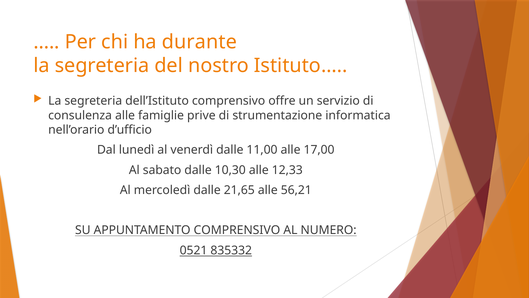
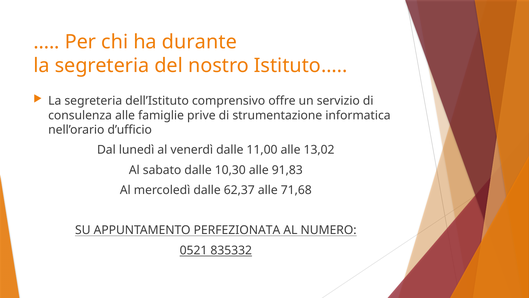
17,00: 17,00 -> 13,02
12,33: 12,33 -> 91,83
21,65: 21,65 -> 62,37
56,21: 56,21 -> 71,68
APPUNTAMENTO COMPRENSIVO: COMPRENSIVO -> PERFEZIONATA
